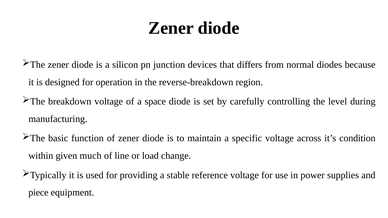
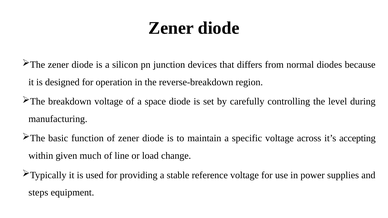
condition: condition -> accepting
piece: piece -> steps
